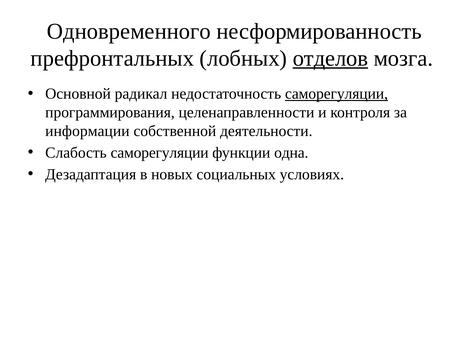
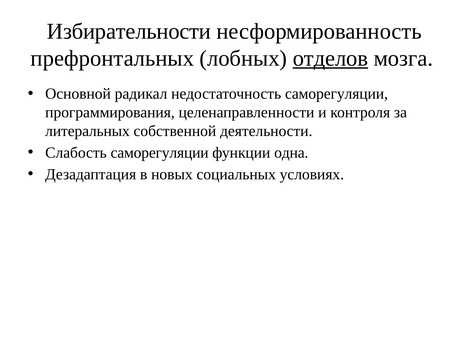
Одновременного: Одновременного -> Избирательности
саморегуляции at (336, 94) underline: present -> none
информации: информации -> литеральных
